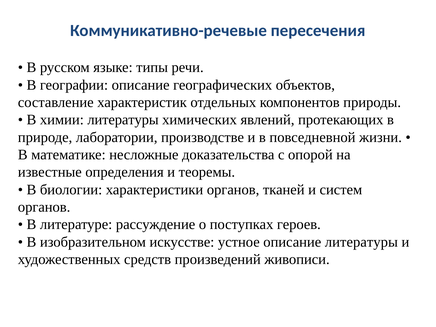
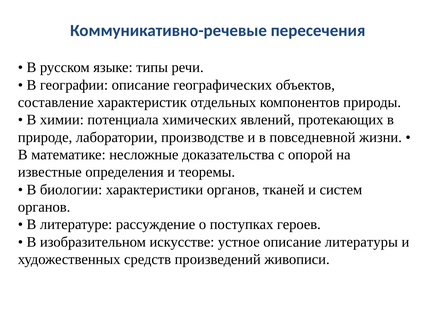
химии литературы: литературы -> потенциала
